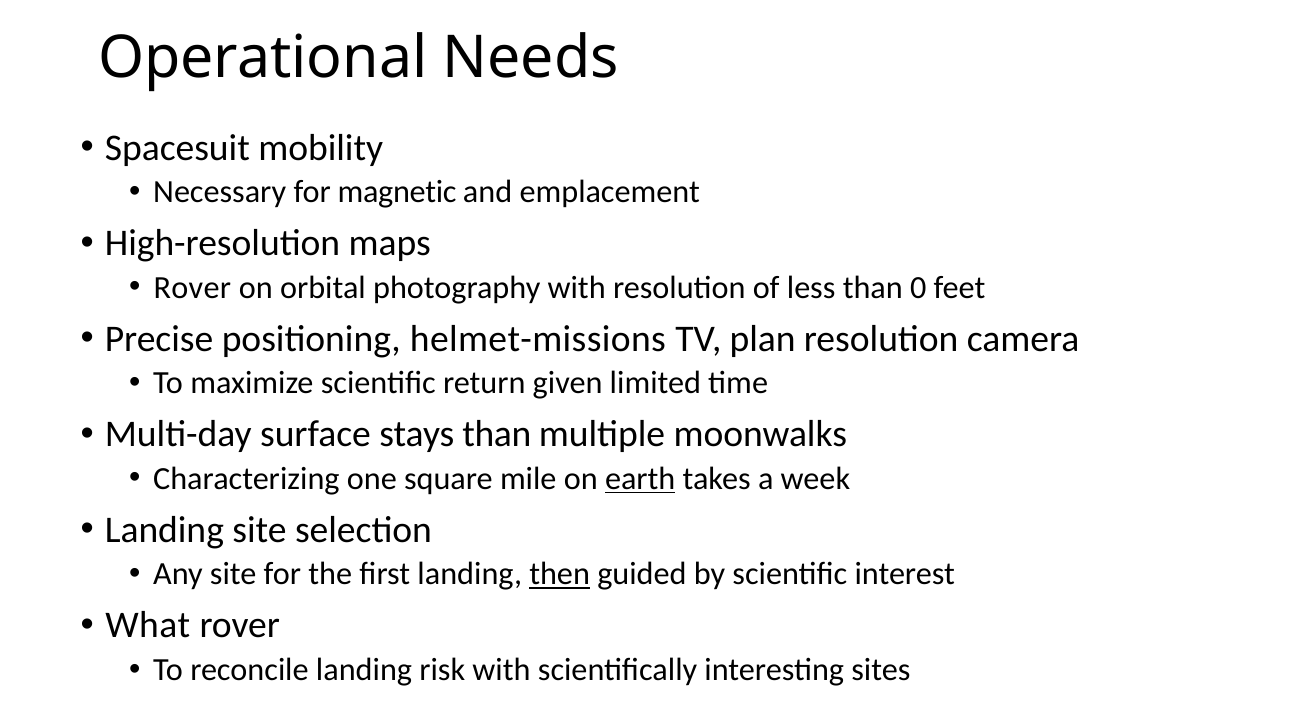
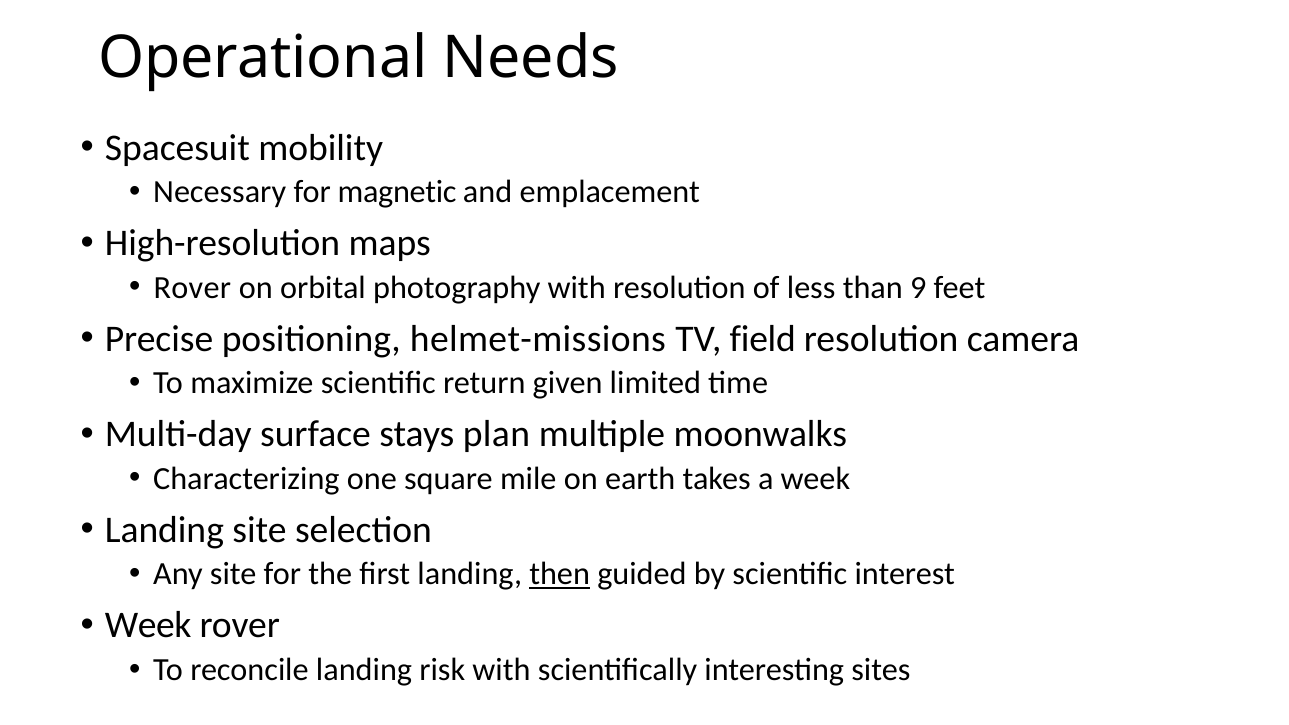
0: 0 -> 9
plan: plan -> field
stays than: than -> plan
earth underline: present -> none
What at (148, 625): What -> Week
